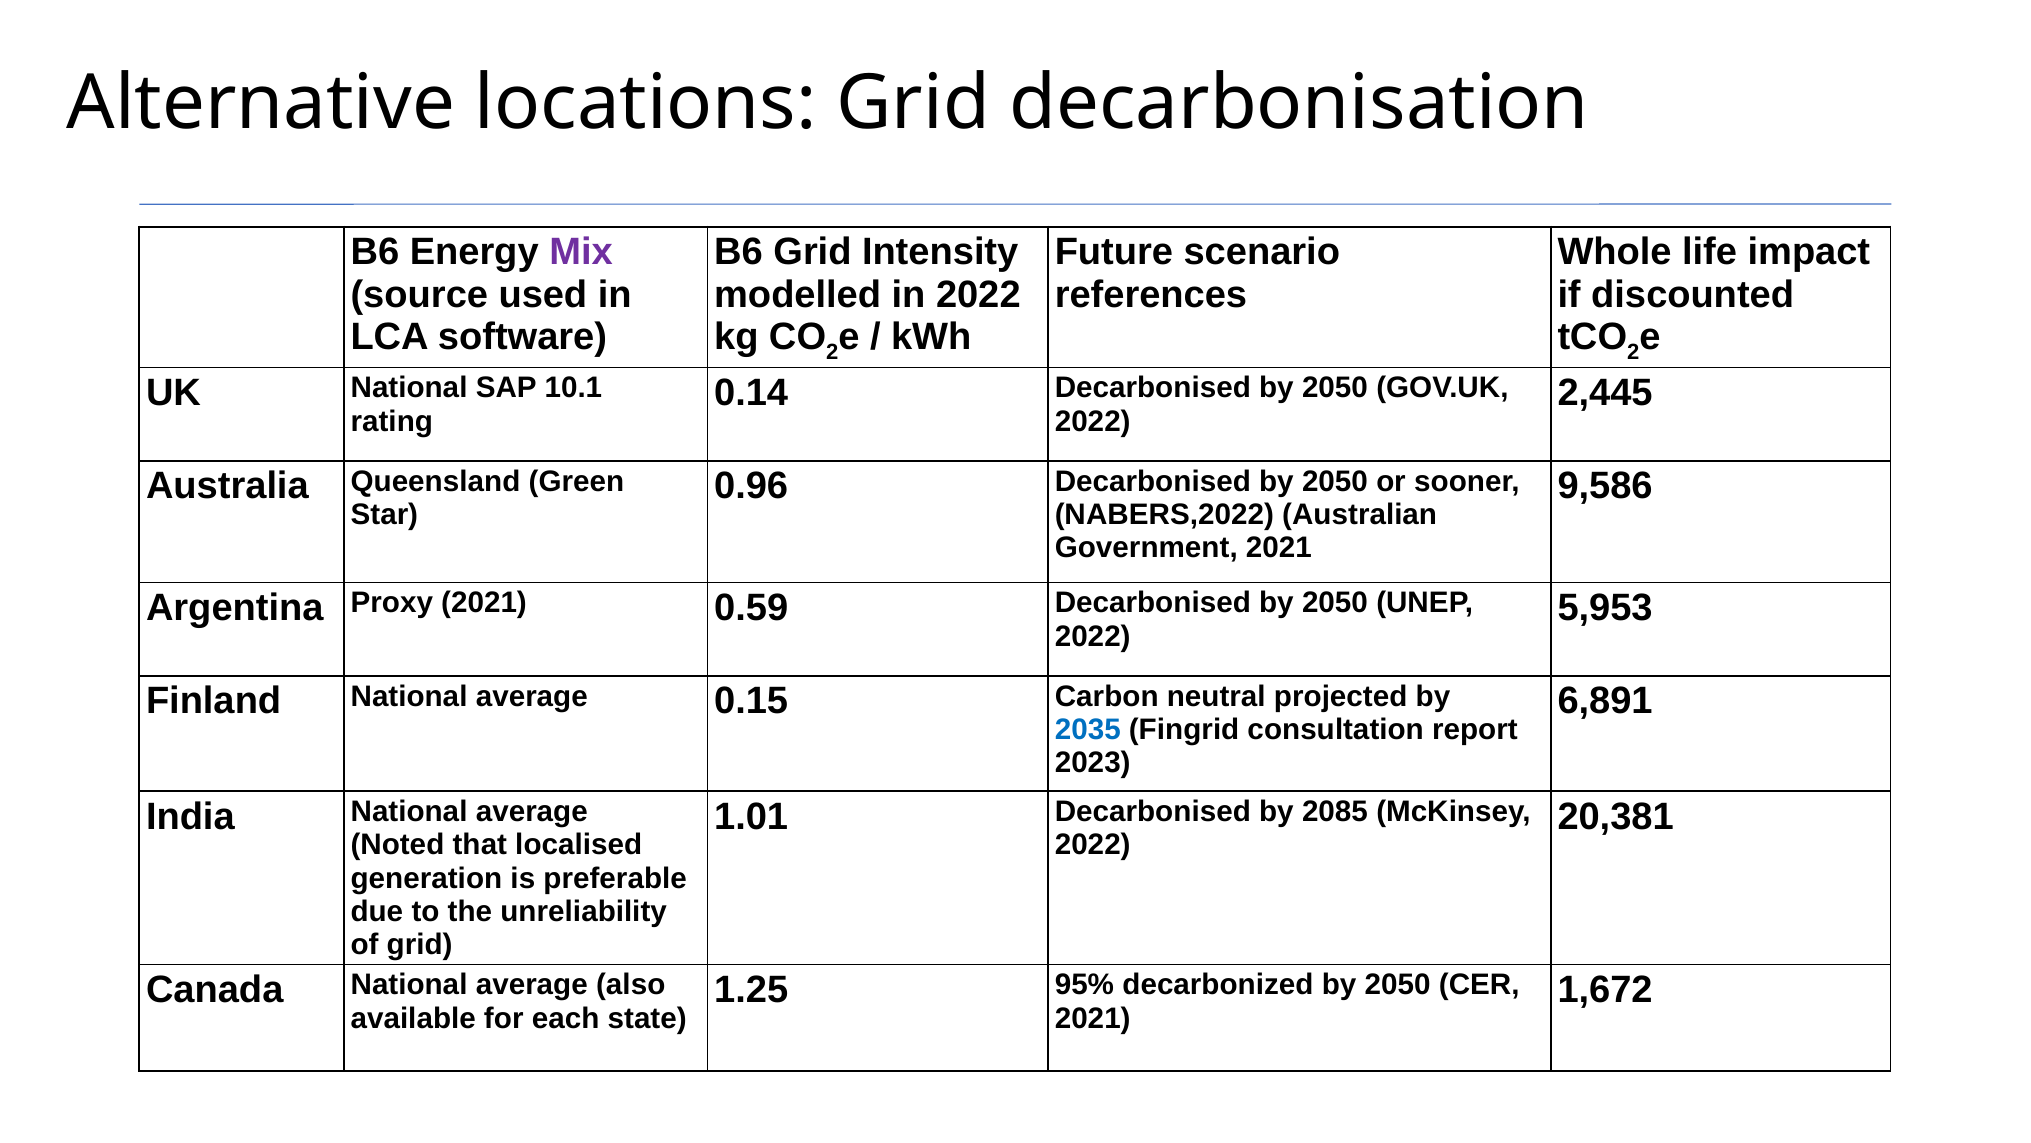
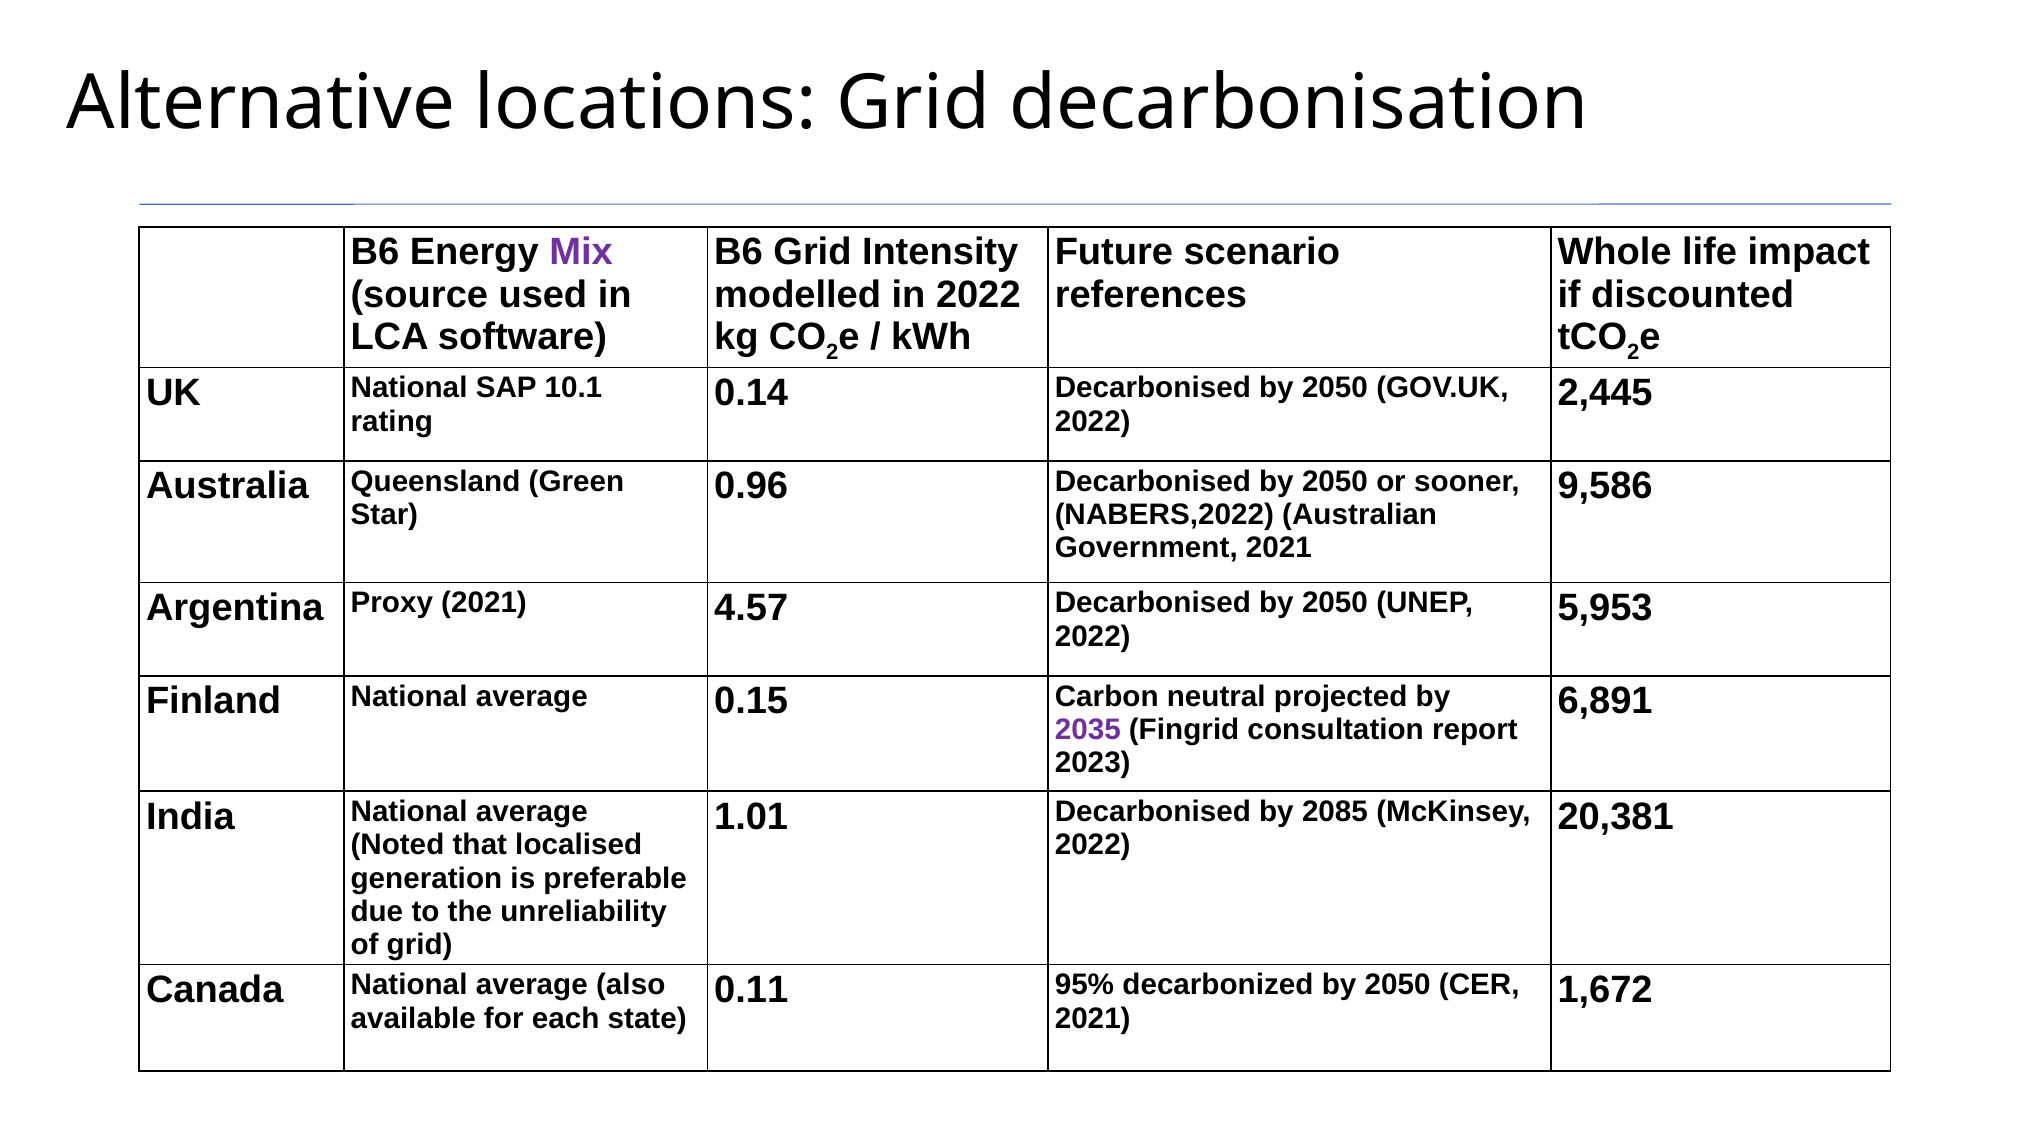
0.59: 0.59 -> 4.57
2035 colour: blue -> purple
1.25: 1.25 -> 0.11
